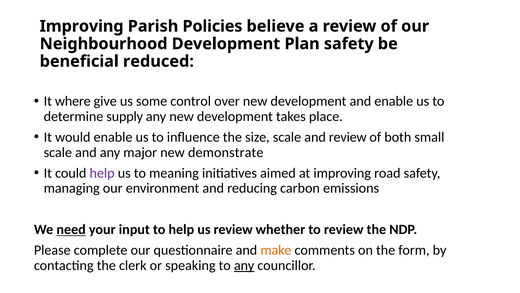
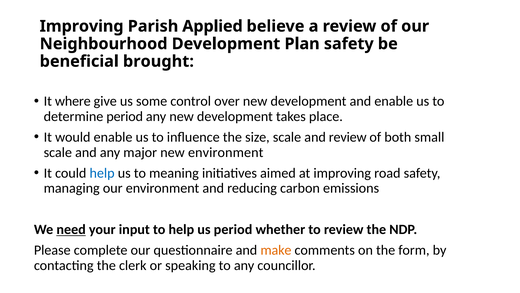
Policies: Policies -> Applied
reduced: reduced -> brought
determine supply: supply -> period
new demonstrate: demonstrate -> environment
help at (102, 173) colour: purple -> blue
us review: review -> period
any at (244, 265) underline: present -> none
